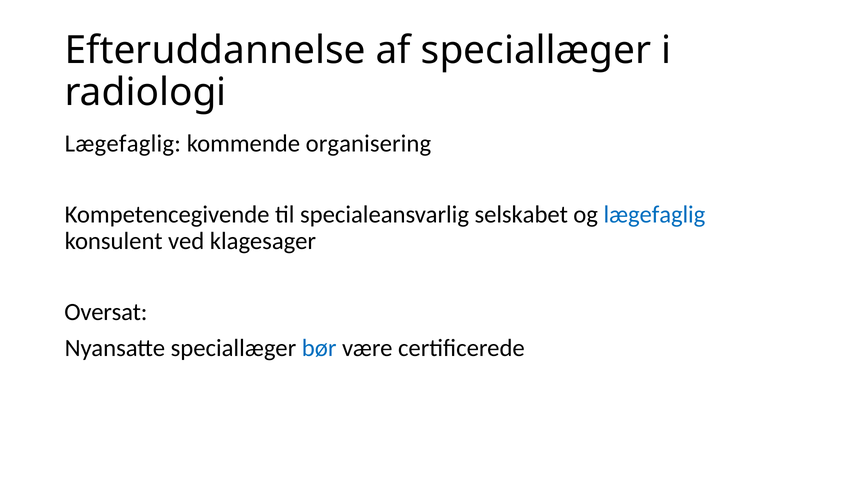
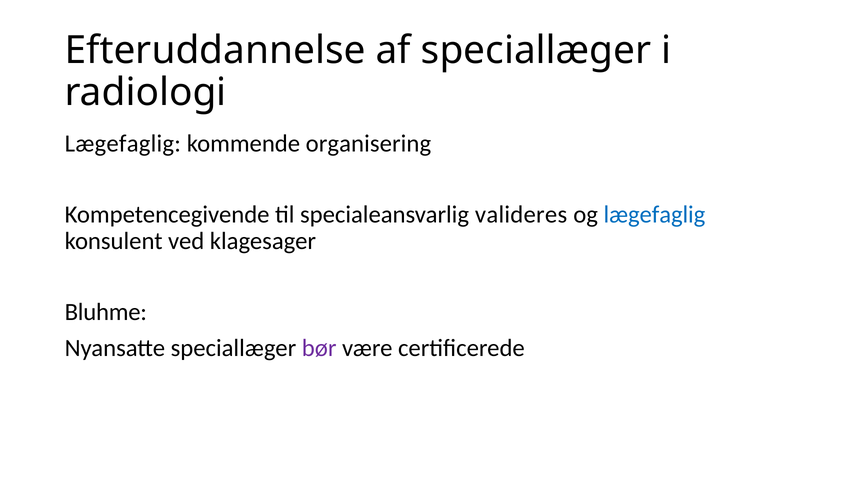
selskabet: selskabet -> valideres
Oversat: Oversat -> Bluhme
bør colour: blue -> purple
